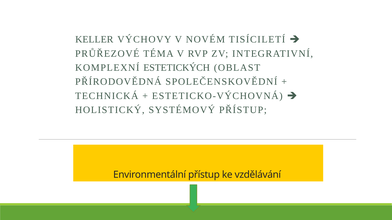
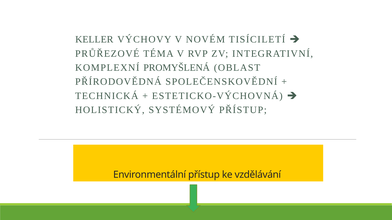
ESTETICKÝCH: ESTETICKÝCH -> PROMYŠLENÁ
